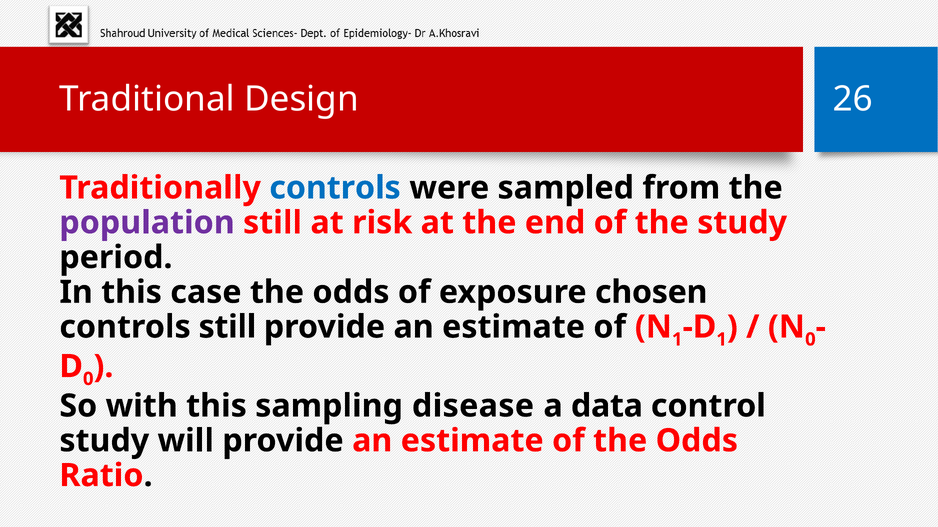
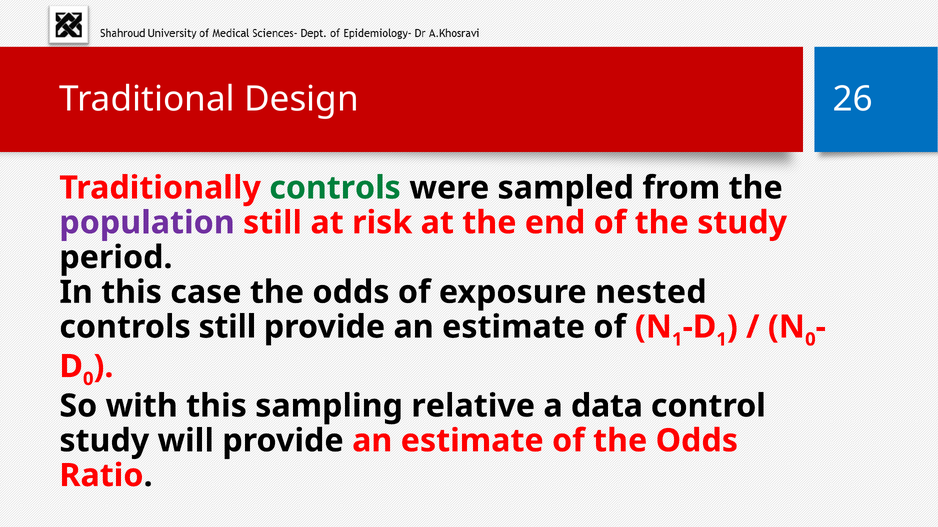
controls at (335, 188) colour: blue -> green
chosen: chosen -> nested
disease: disease -> relative
